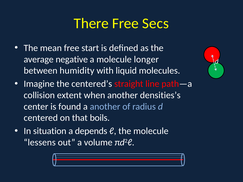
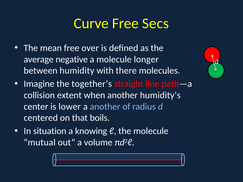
There: There -> Curve
start: start -> over
liquid: liquid -> there
centered’s: centered’s -> together’s
densities’s: densities’s -> humidity’s
found: found -> lower
depends: depends -> knowing
lessens: lessens -> mutual
